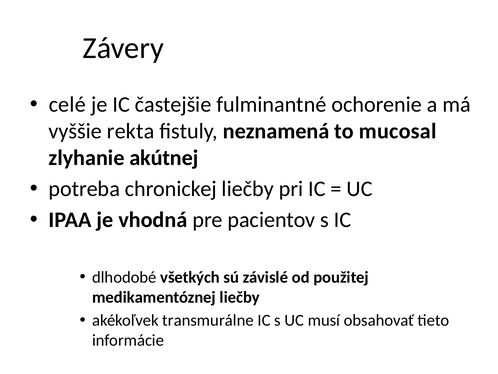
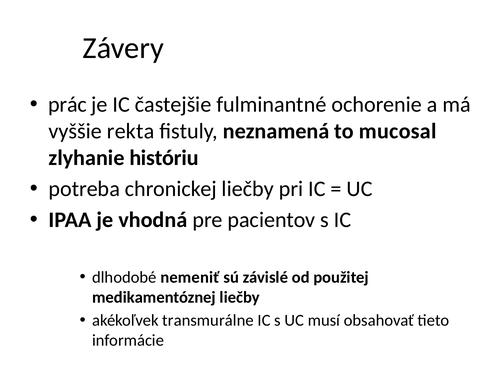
celé: celé -> prác
akútnej: akútnej -> históriu
všetkých: všetkých -> nemeniť
